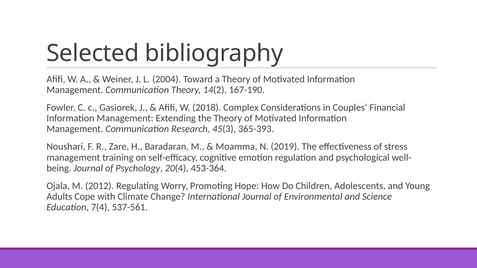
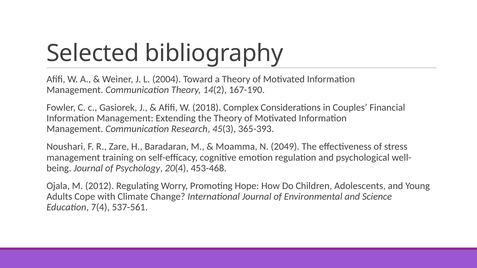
2019: 2019 -> 2049
453-364: 453-364 -> 453-468
